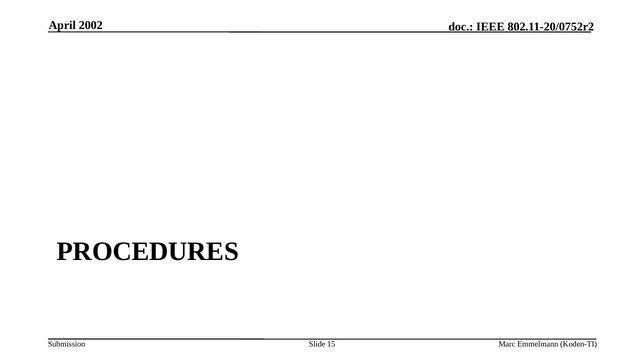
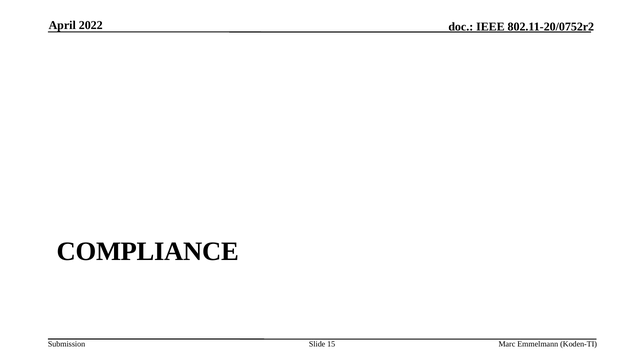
2002: 2002 -> 2022
PROCEDURES: PROCEDURES -> COMPLIANCE
